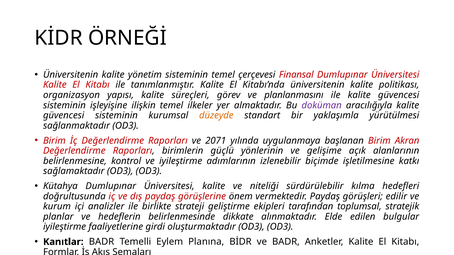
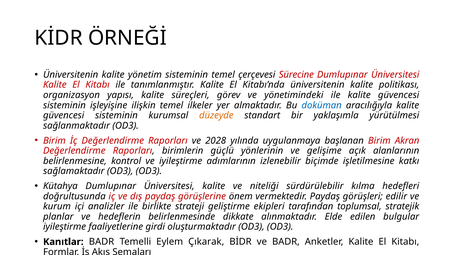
Finansal: Finansal -> Sürecine
planlanmasını: planlanmasını -> yönetimindeki
doküman colour: purple -> blue
2071: 2071 -> 2028
Planına: Planına -> Çıkarak
